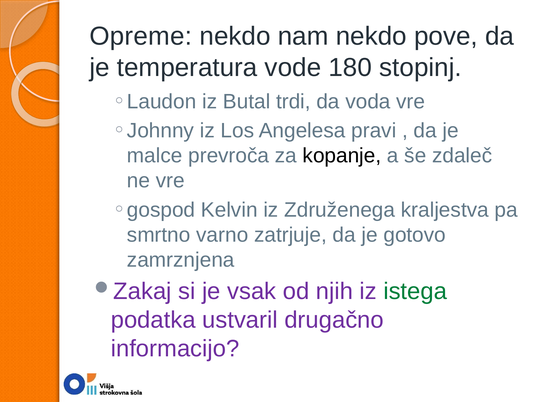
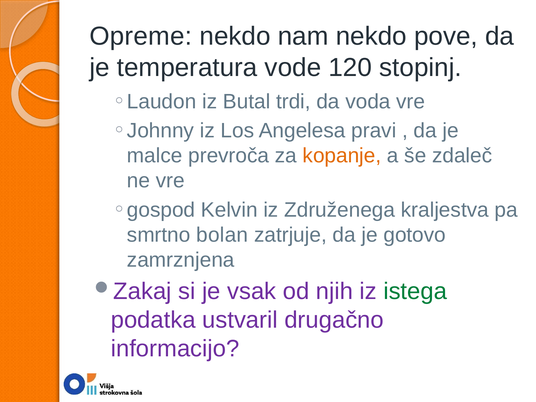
180: 180 -> 120
kopanje colour: black -> orange
varno: varno -> bolan
